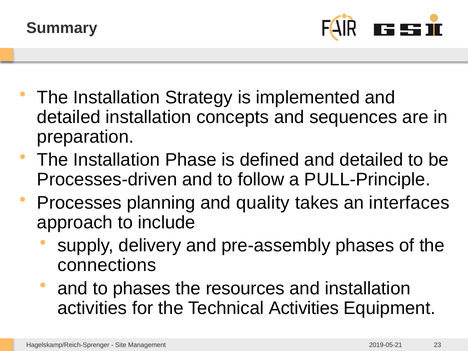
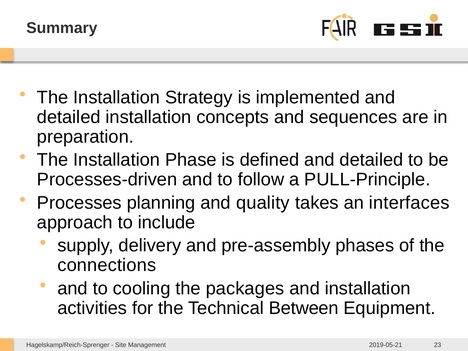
to phases: phases -> cooling
resources: resources -> packages
Technical Activities: Activities -> Between
